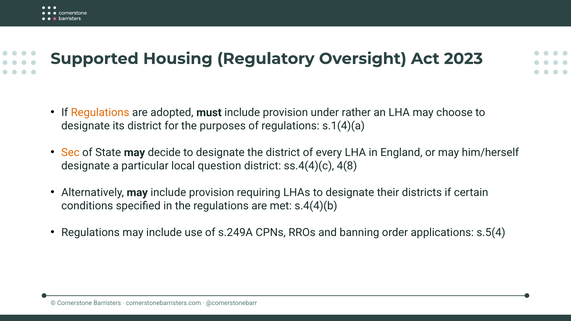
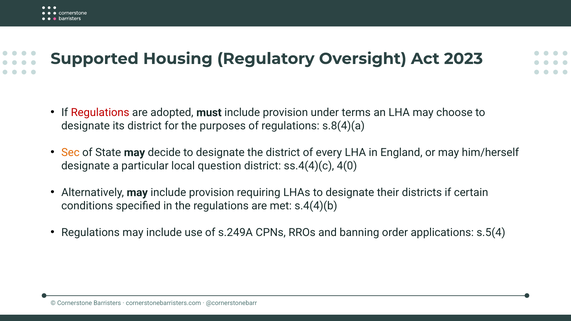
Regulations at (100, 113) colour: orange -> red
rather: rather -> terms
s.1(4)(a: s.1(4)(a -> s.8(4)(a
4(8: 4(8 -> 4(0
